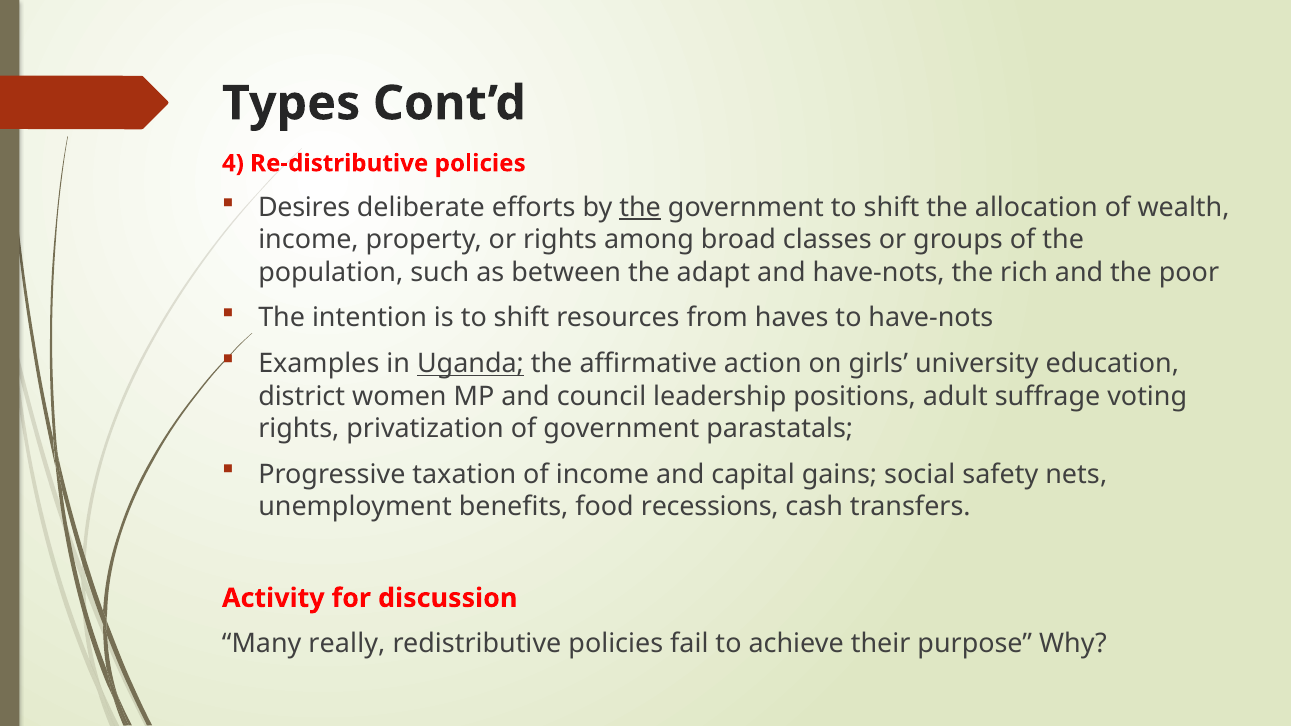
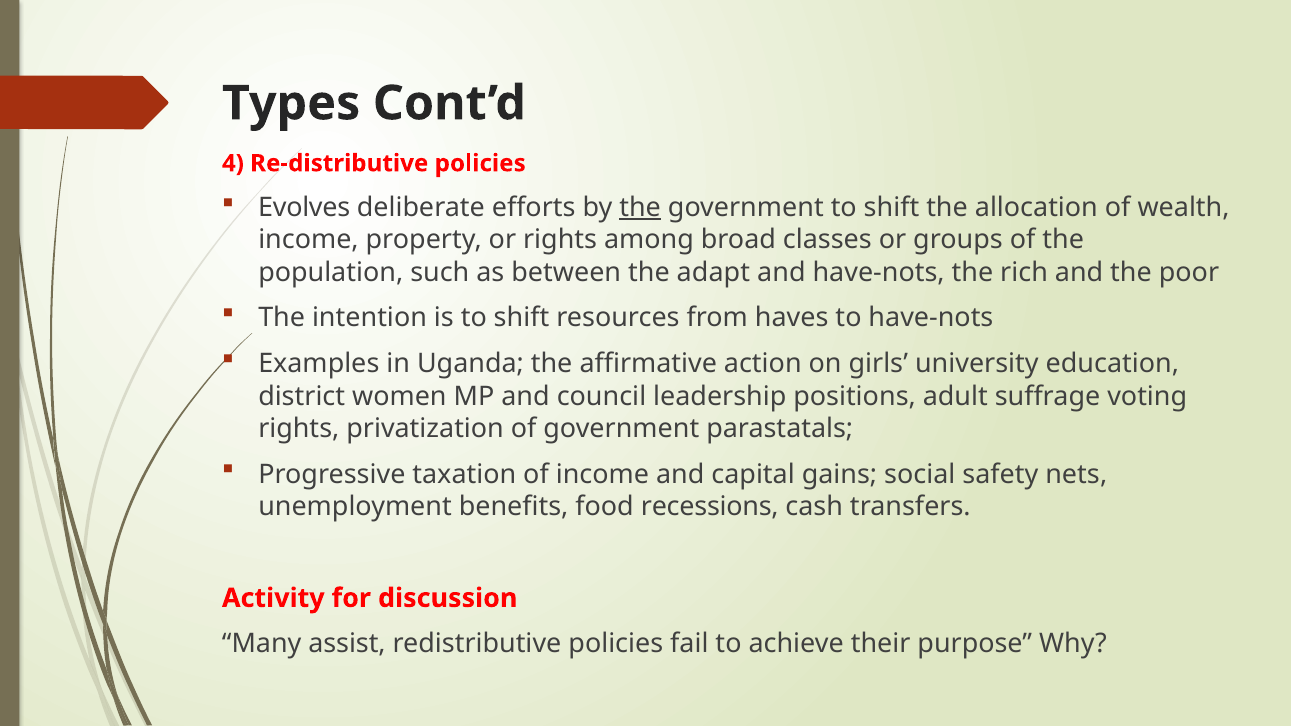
Desires: Desires -> Evolves
Uganda underline: present -> none
really: really -> assist
